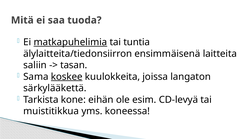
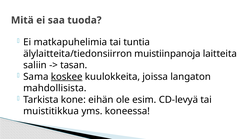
matkapuhelimia underline: present -> none
ensimmäisenä: ensimmäisenä -> muistiinpanoja
särkylääkettä: särkylääkettä -> mahdollisista
